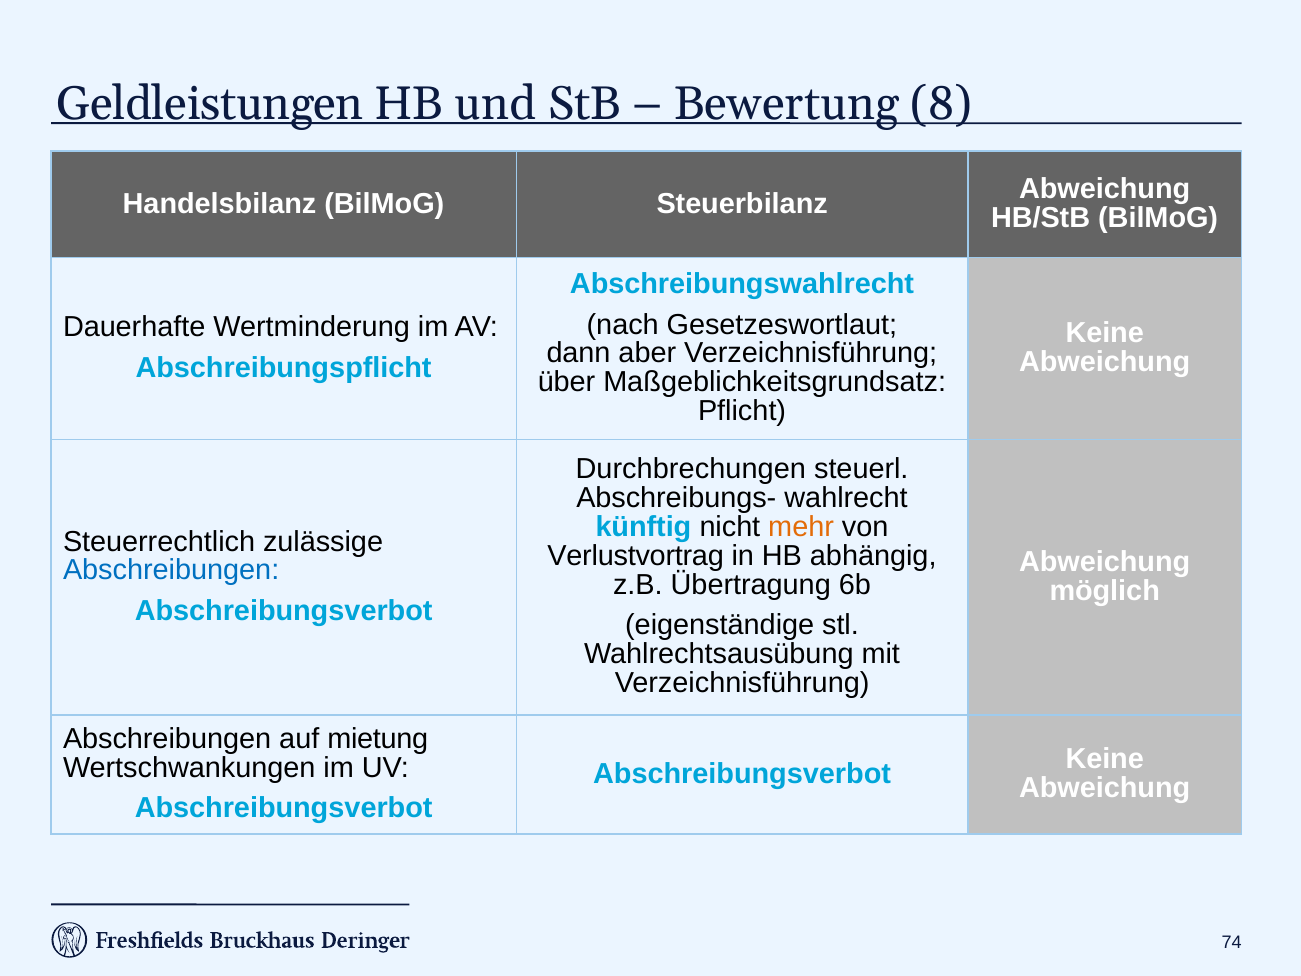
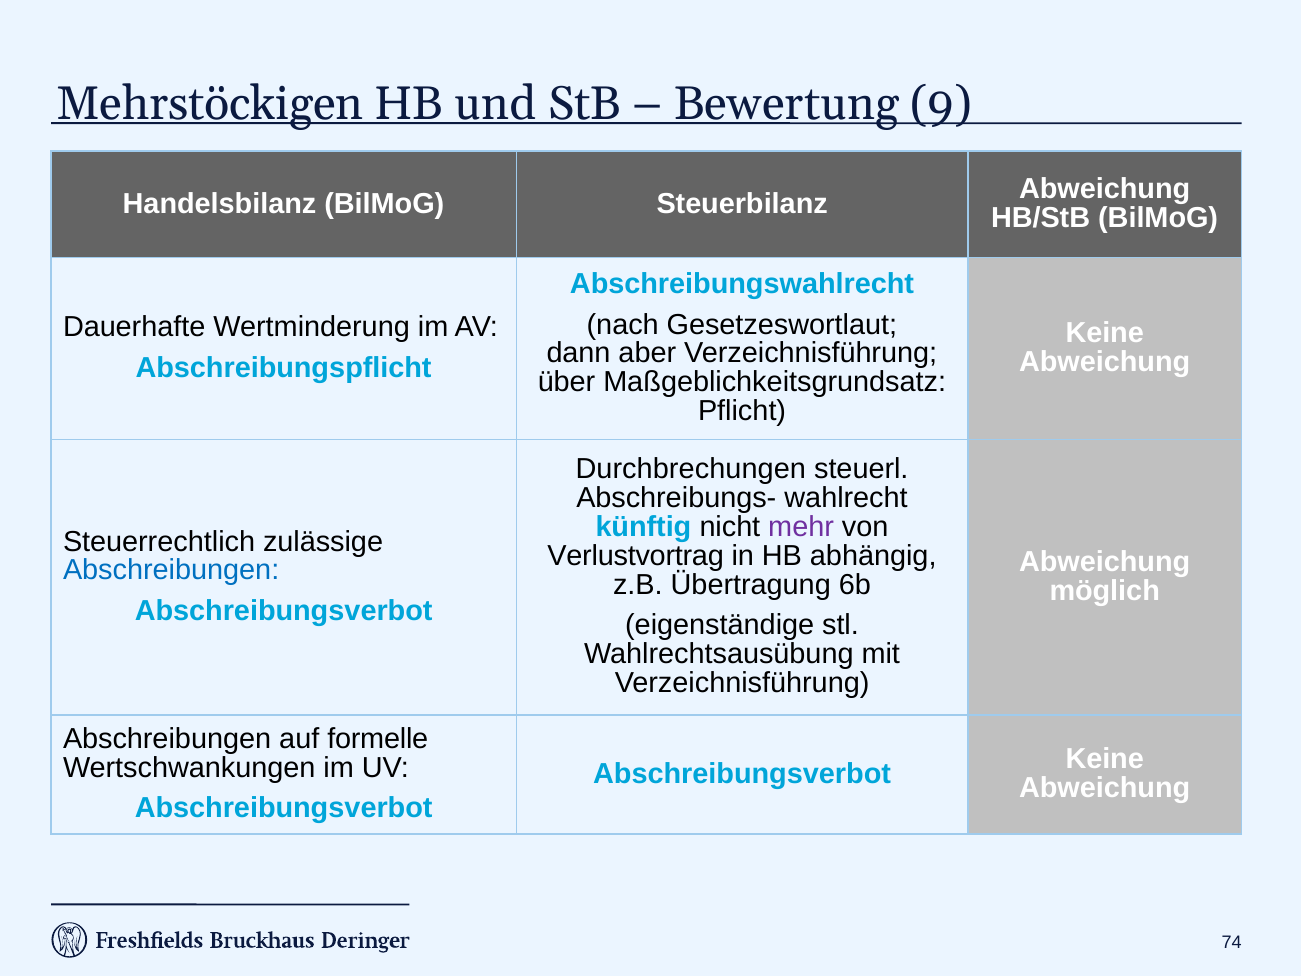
Geldleistungen: Geldleistungen -> Mehrstöckigen
8: 8 -> 9
mehr colour: orange -> purple
mietung: mietung -> formelle
